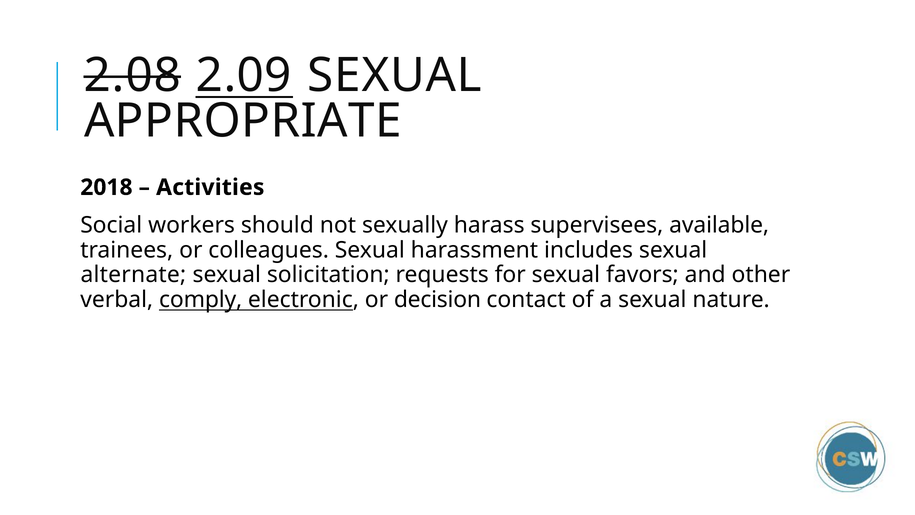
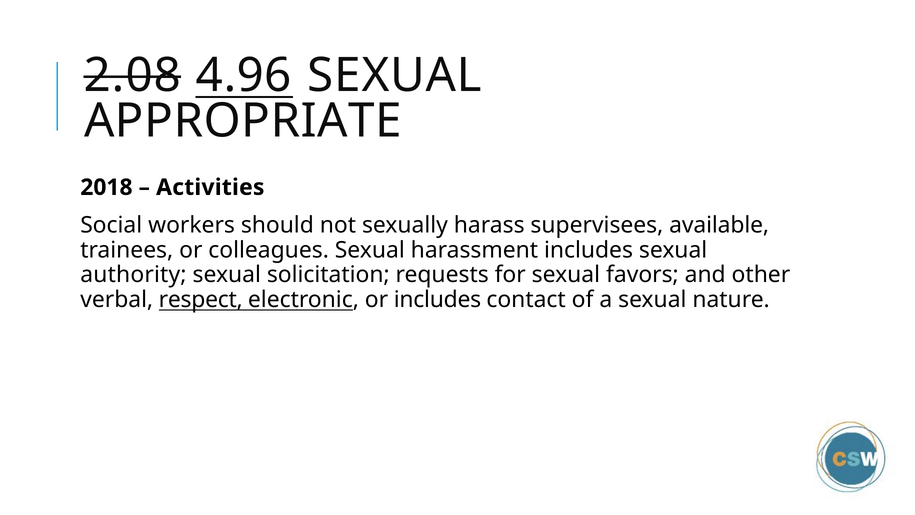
2.09: 2.09 -> 4.96
alternate: alternate -> authority
comply: comply -> respect
or decision: decision -> includes
